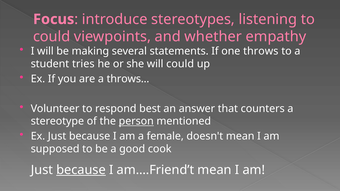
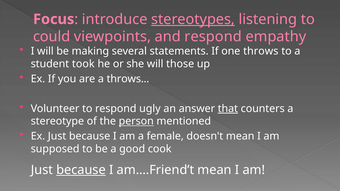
stereotypes underline: none -> present
and whether: whether -> respond
tries: tries -> took
will could: could -> those
best: best -> ugly
that underline: none -> present
